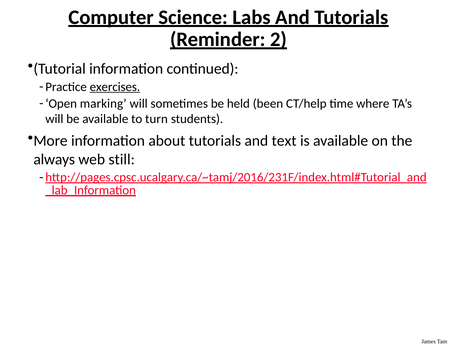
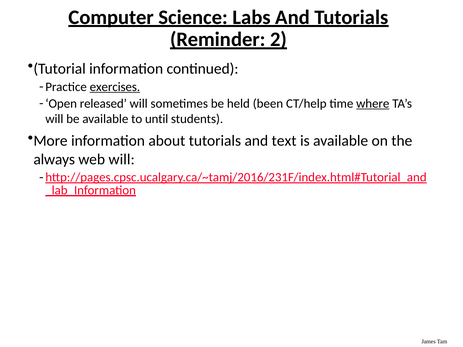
marking: marking -> released
where underline: none -> present
turn: turn -> until
web still: still -> will
